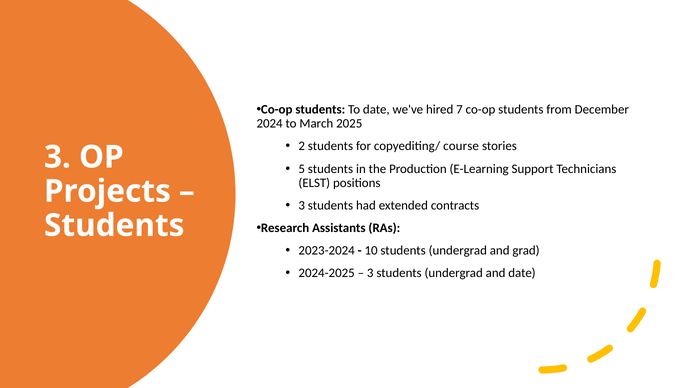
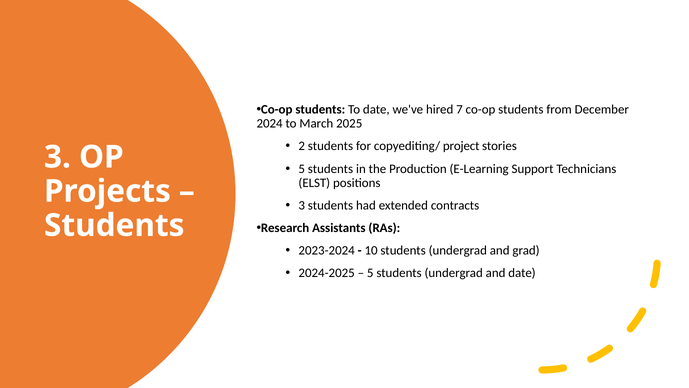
course: course -> project
3 at (370, 273): 3 -> 5
